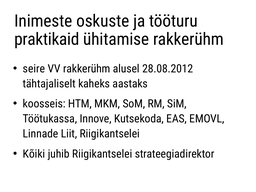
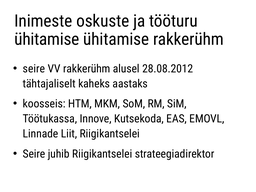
praktikaid at (47, 39): praktikaid -> ühitamise
Kõiki at (34, 154): Kõiki -> Seire
